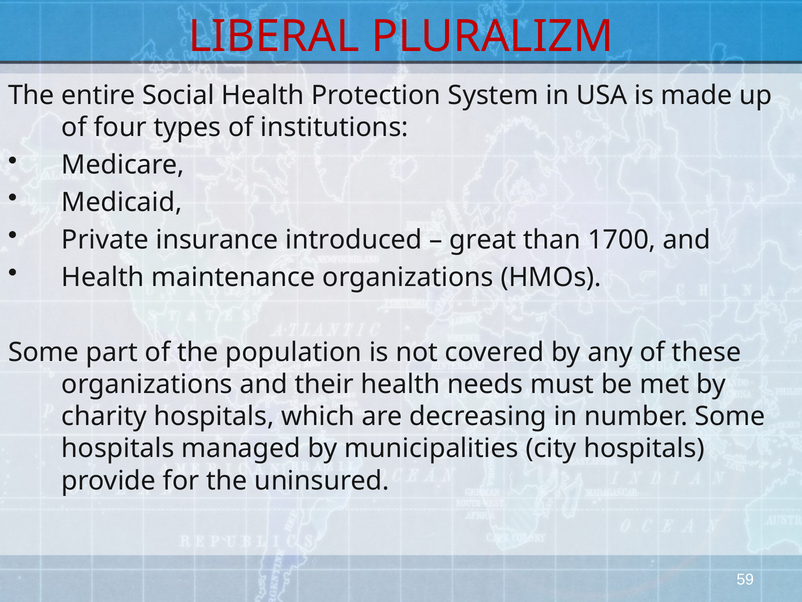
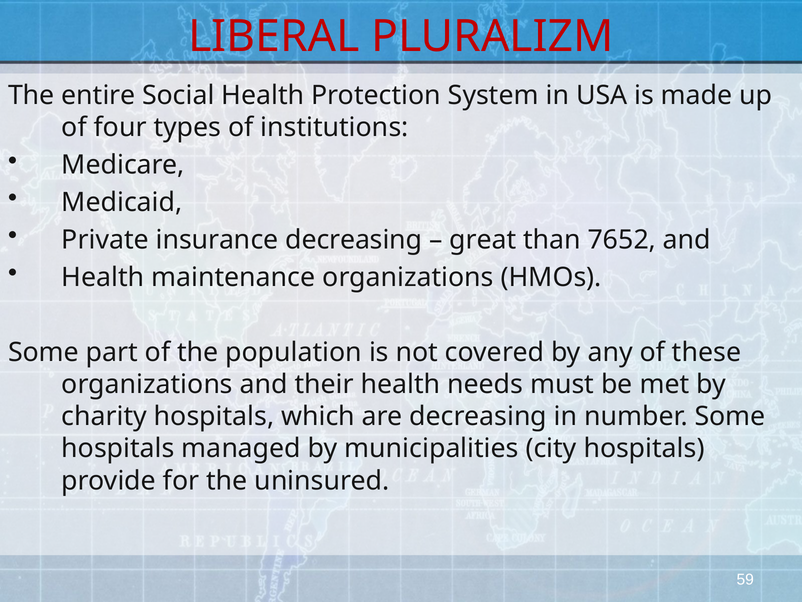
insurance introduced: introduced -> decreasing
1700: 1700 -> 7652
